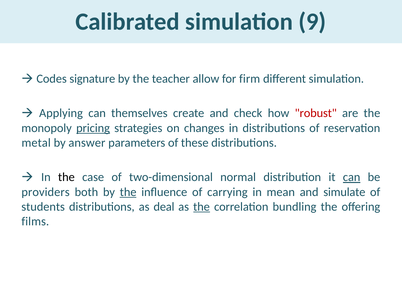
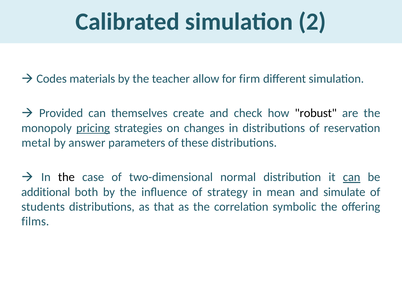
9: 9 -> 2
signature: signature -> materials
Applying: Applying -> Provided
robust colour: red -> black
providers: providers -> additional
the at (128, 192) underline: present -> none
carrying: carrying -> strategy
deal: deal -> that
the at (202, 206) underline: present -> none
bundling: bundling -> symbolic
